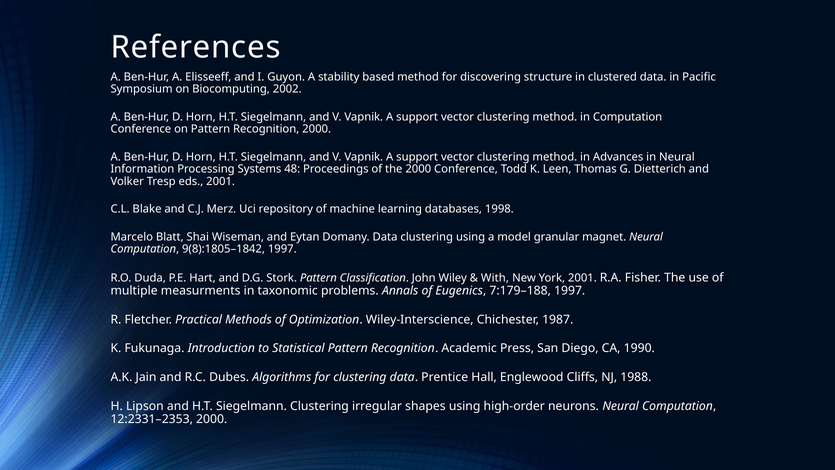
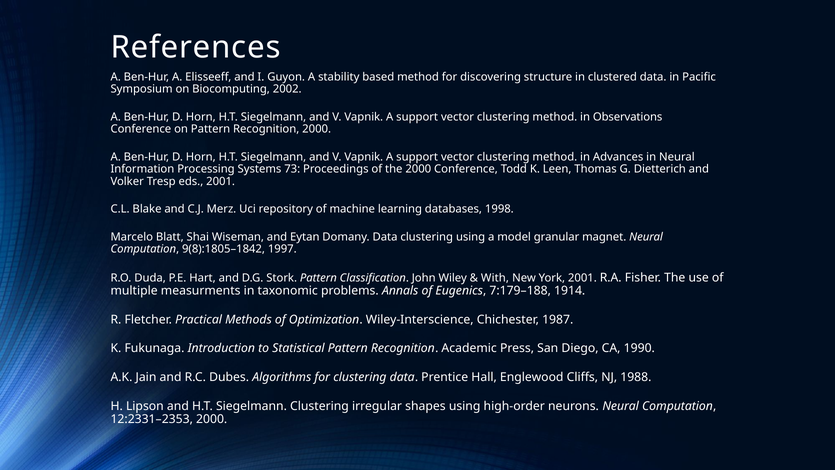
in Computation: Computation -> Observations
48: 48 -> 73
7:179–188 1997: 1997 -> 1914
